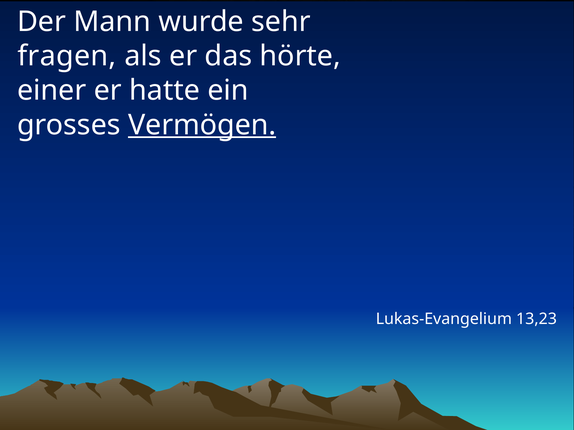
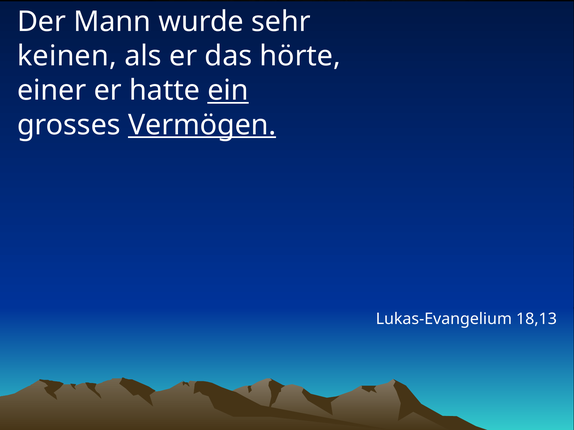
fragen: fragen -> keinen
ein underline: none -> present
13,23: 13,23 -> 18,13
